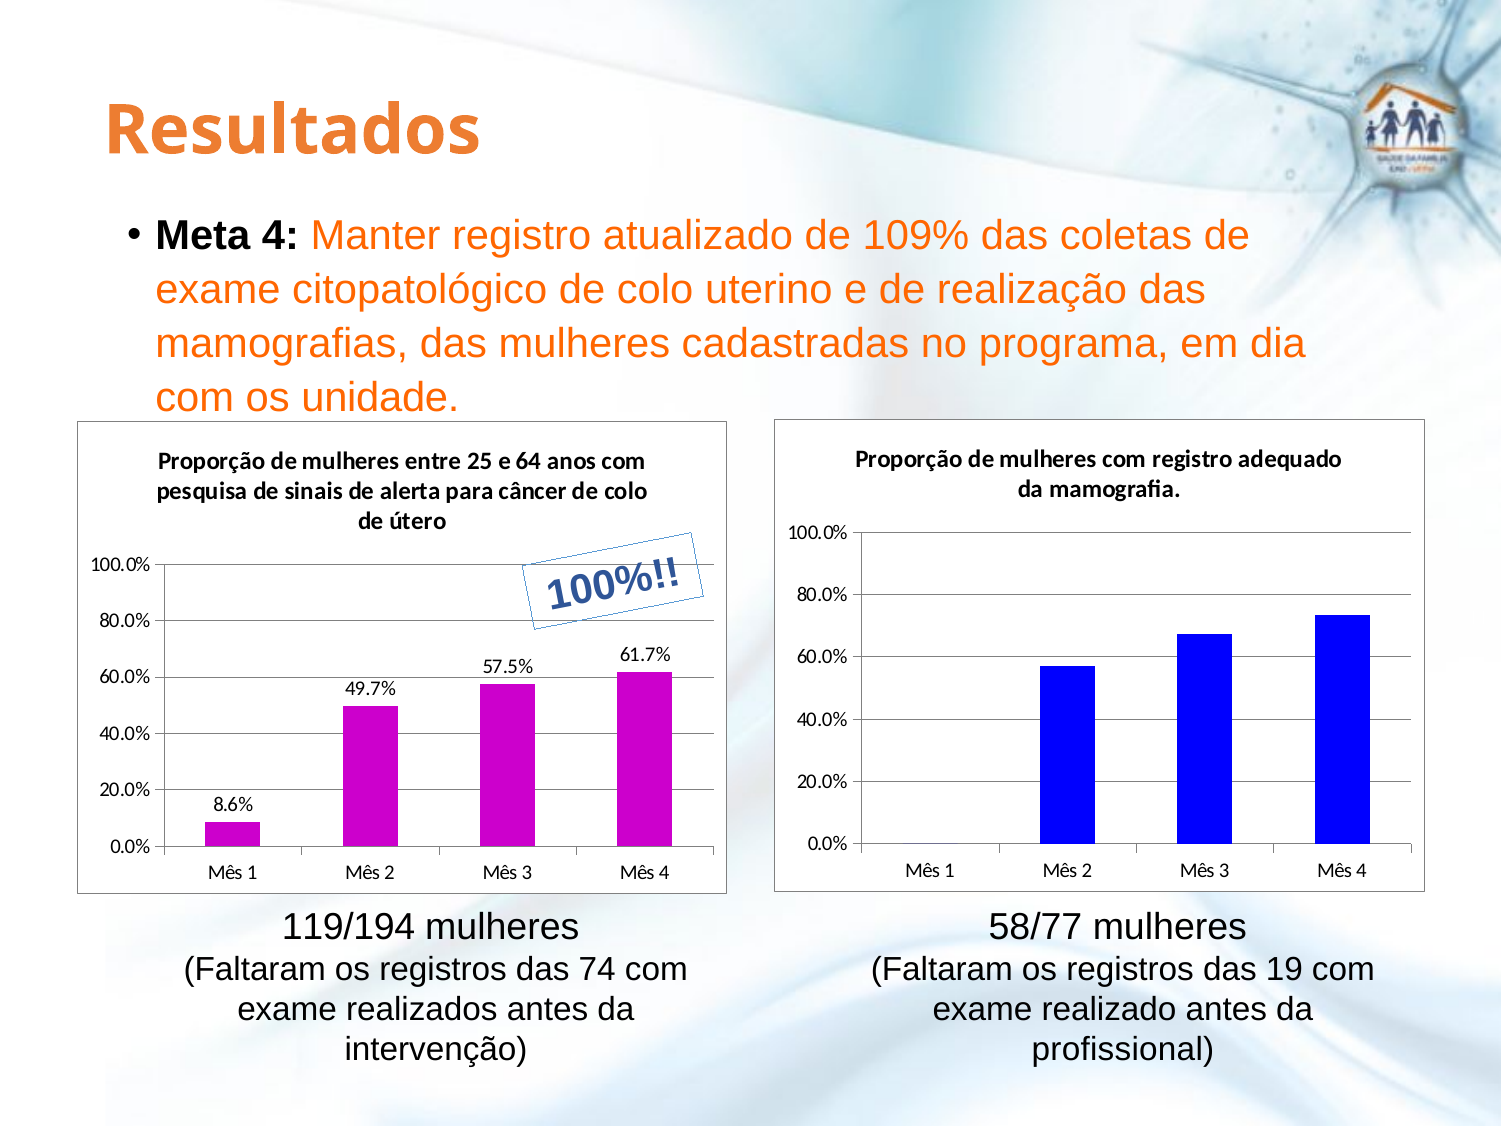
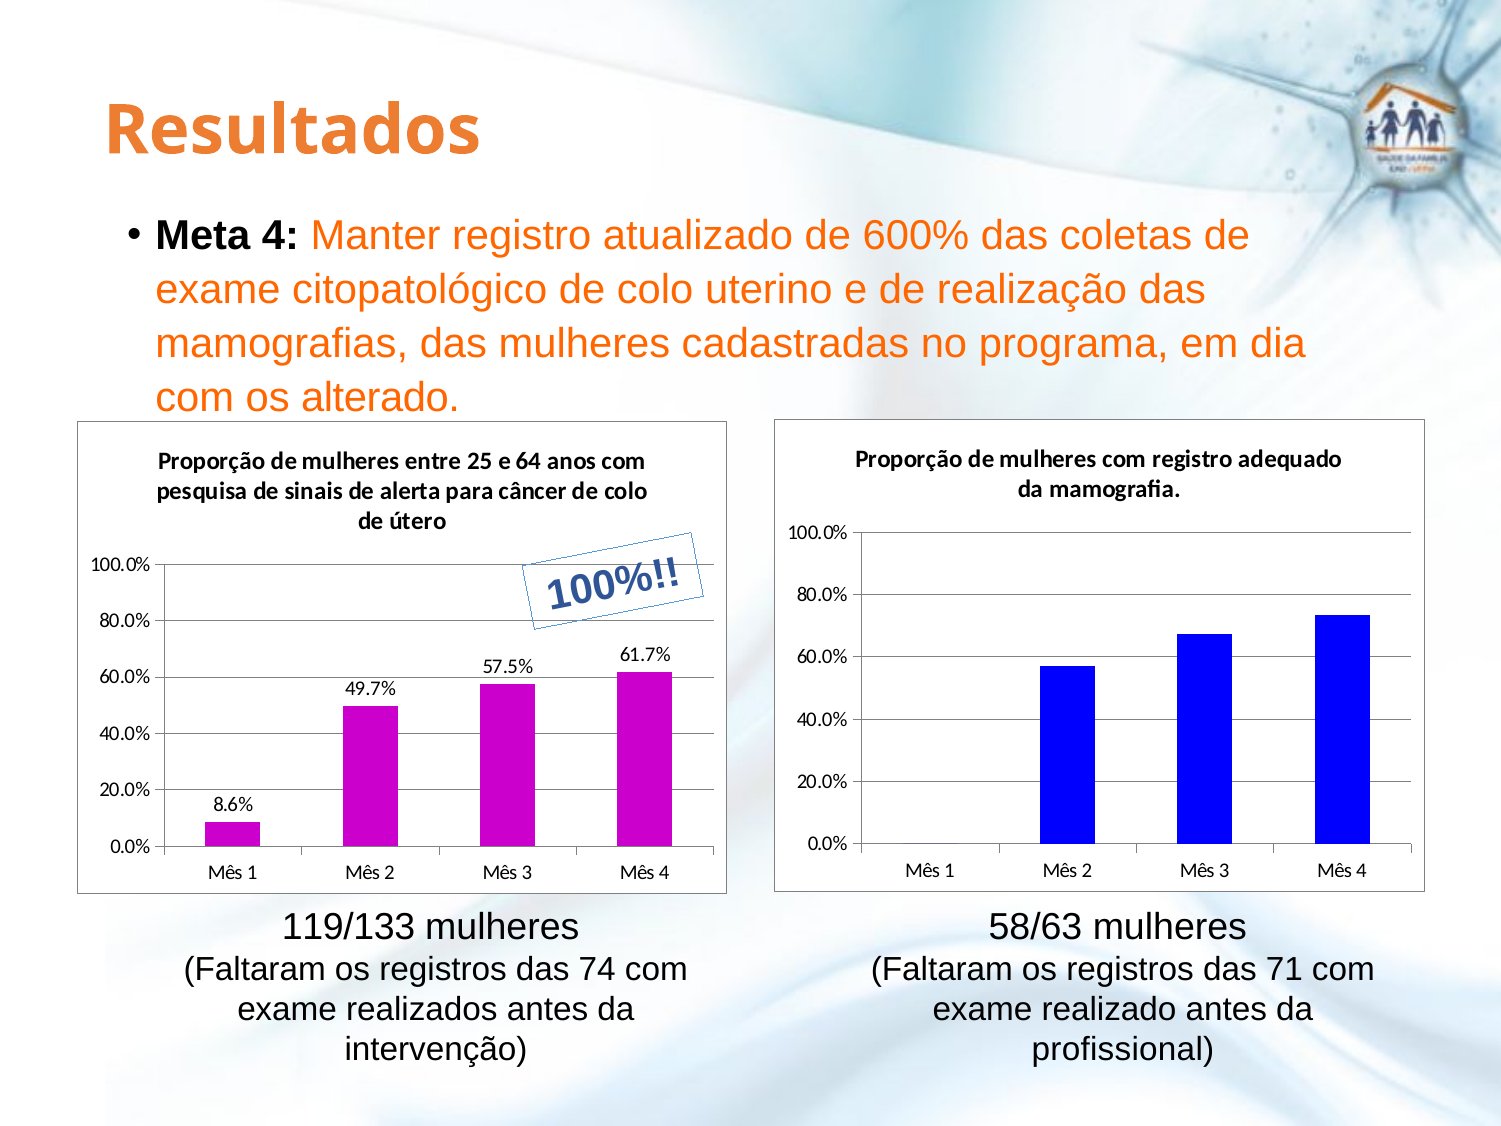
109%: 109% -> 600%
unidade: unidade -> alterado
119/194: 119/194 -> 119/133
58/77: 58/77 -> 58/63
19: 19 -> 71
